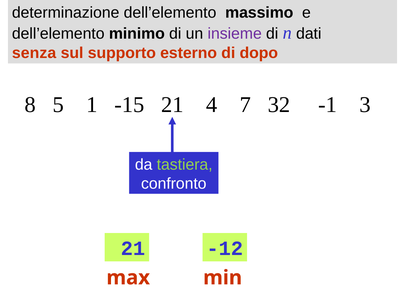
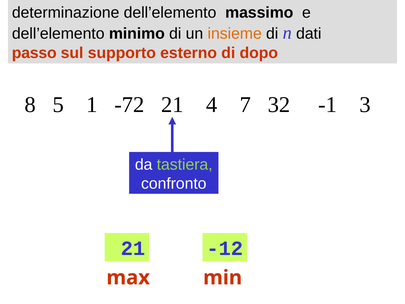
insieme colour: purple -> orange
senza: senza -> passo
-15: -15 -> -72
